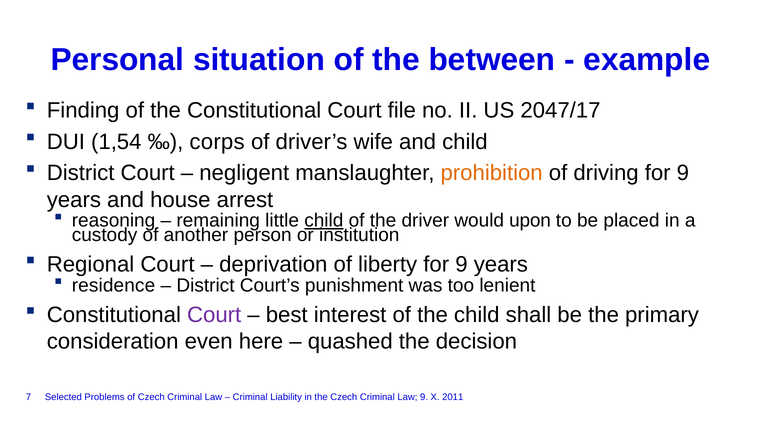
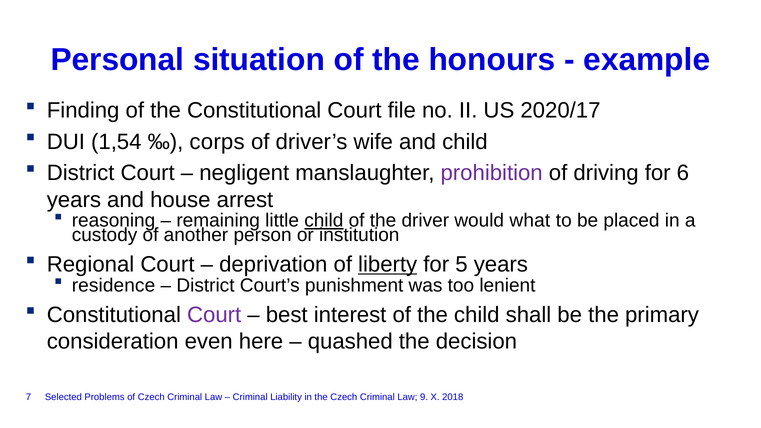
between: between -> honours
2047/17: 2047/17 -> 2020/17
prohibition colour: orange -> purple
driving for 9: 9 -> 6
upon: upon -> what
liberty underline: none -> present
9 at (461, 265): 9 -> 5
2011: 2011 -> 2018
